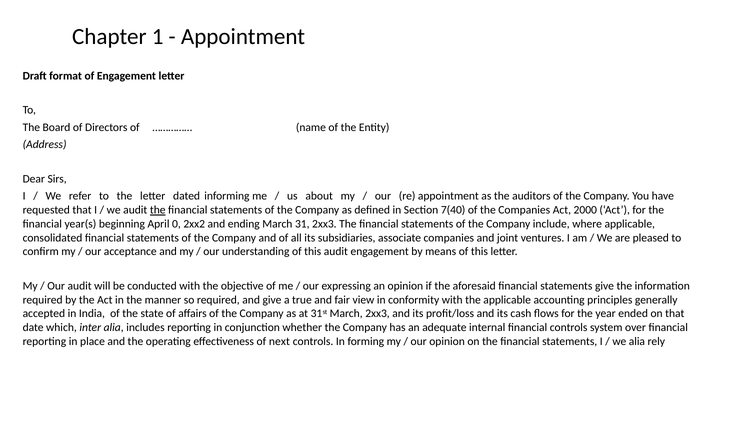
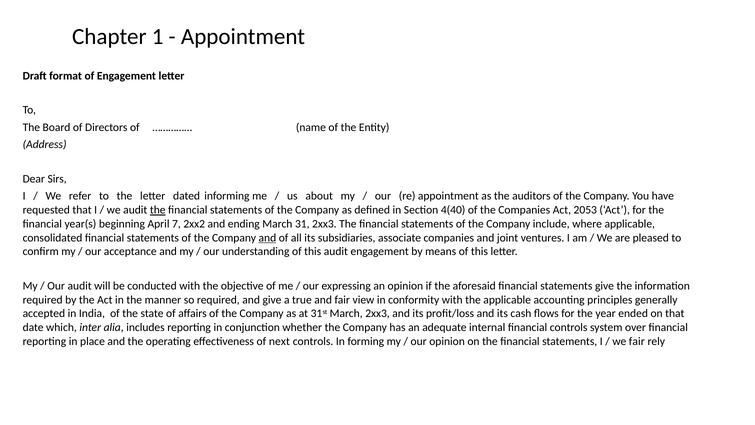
7(40: 7(40 -> 4(40
2000: 2000 -> 2053
0: 0 -> 7
and at (267, 238) underline: none -> present
we alia: alia -> fair
